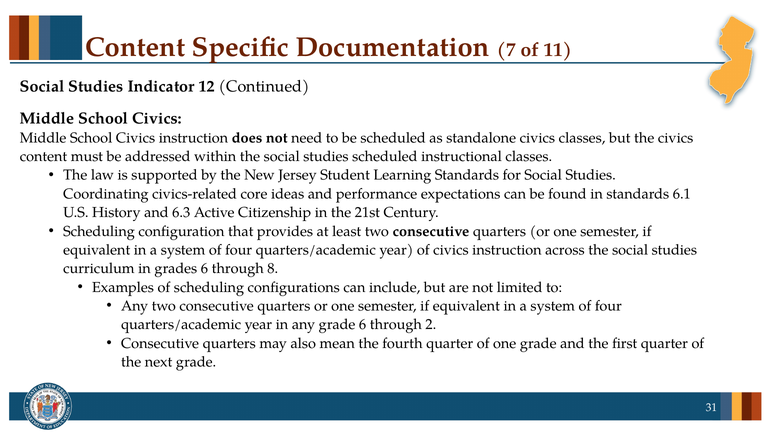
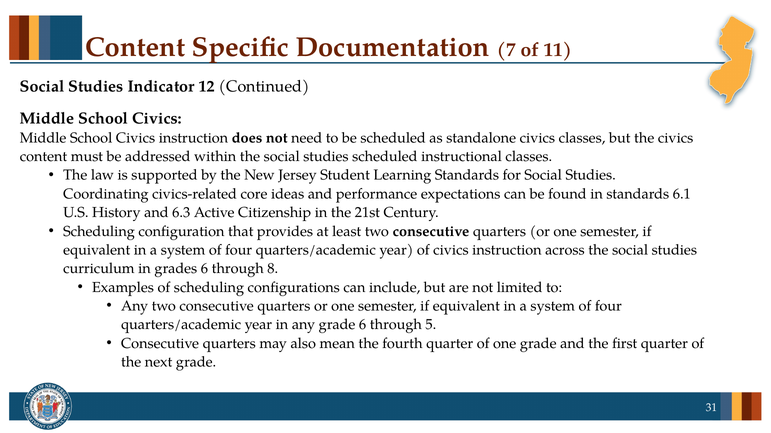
2: 2 -> 5
